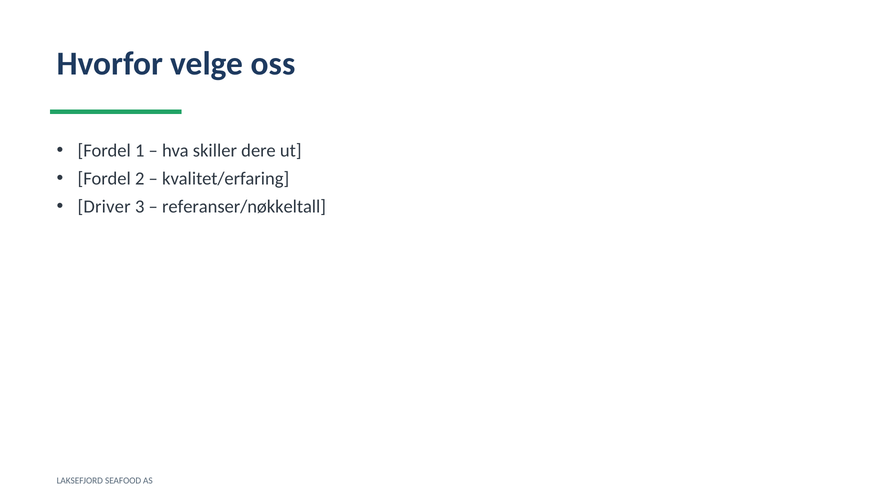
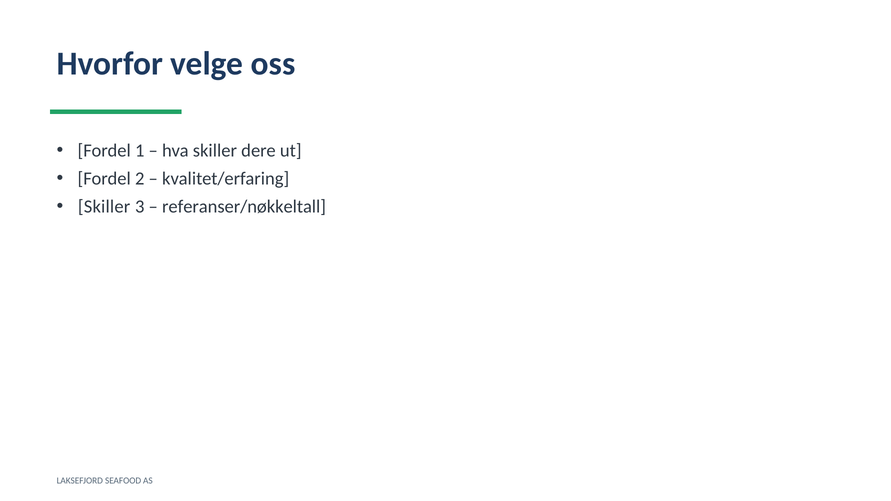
Driver at (104, 207): Driver -> Skiller
